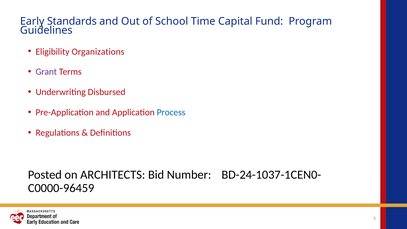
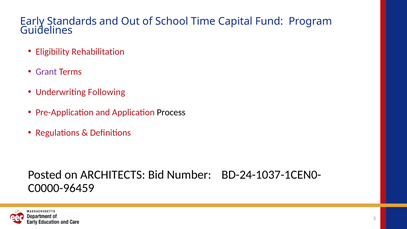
Organizations: Organizations -> Rehabilitation
Disbursed: Disbursed -> Following
Process colour: blue -> black
